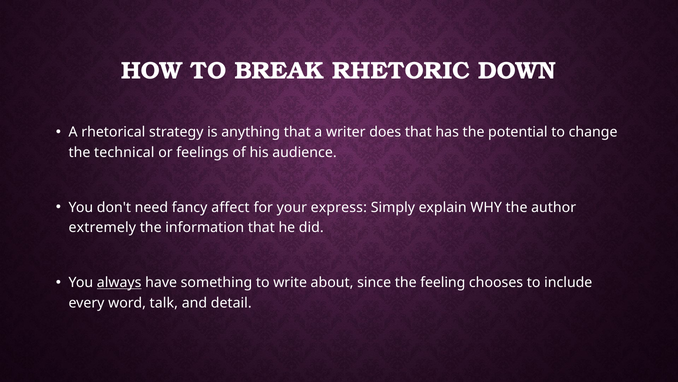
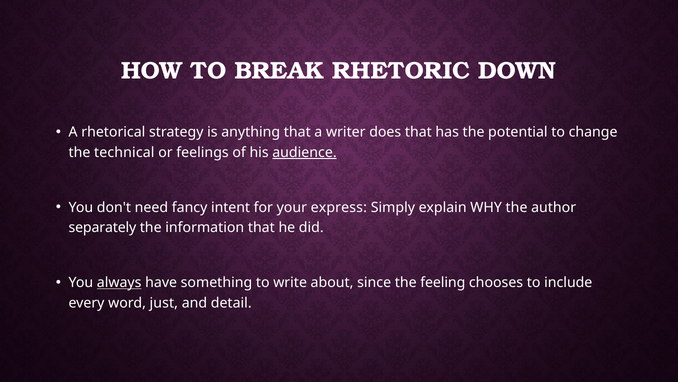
audience underline: none -> present
affect: affect -> intent
extremely: extremely -> separately
talk: talk -> just
